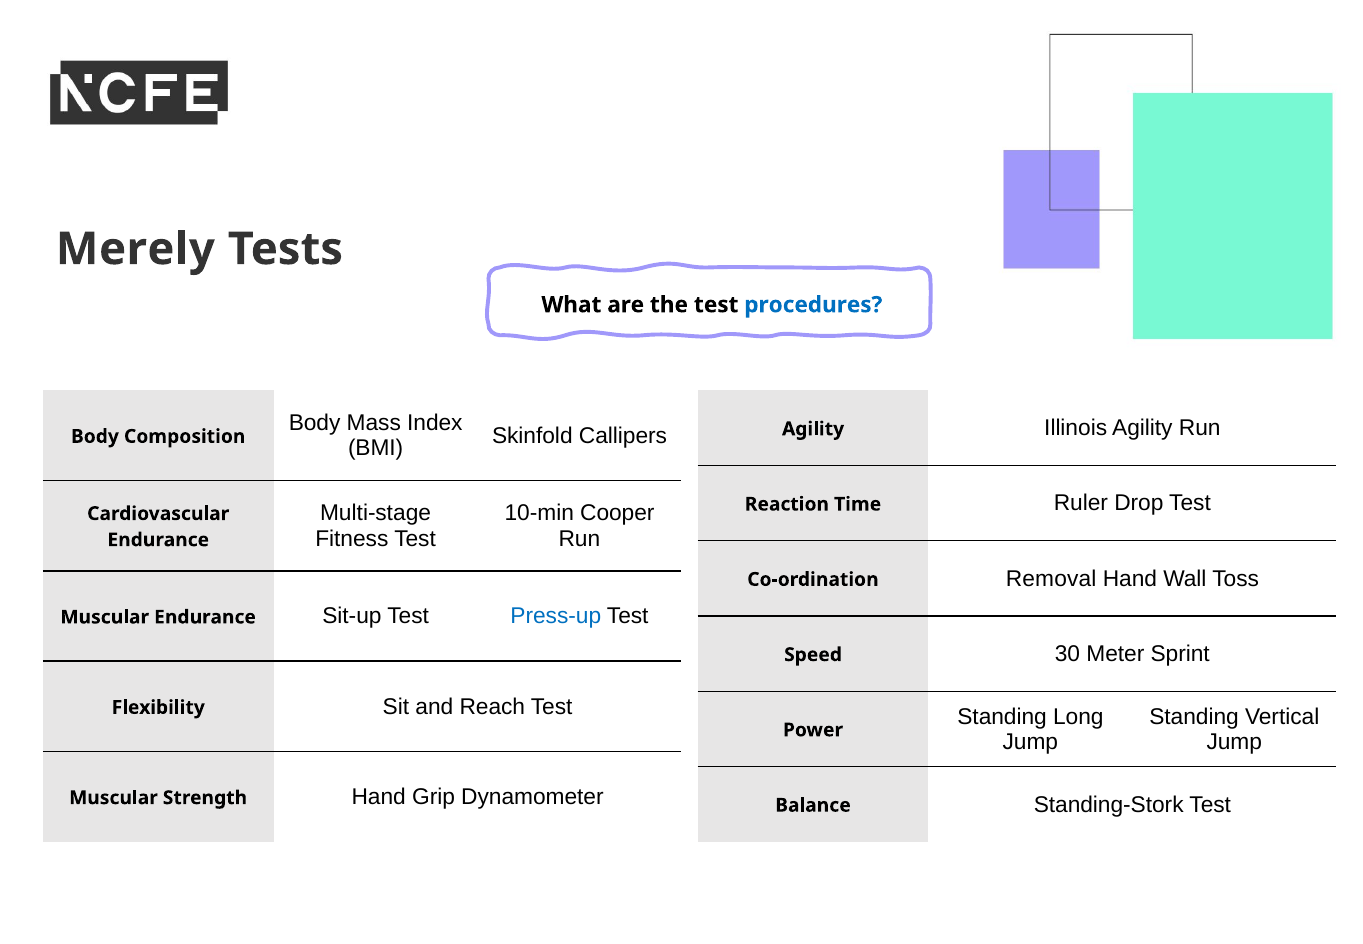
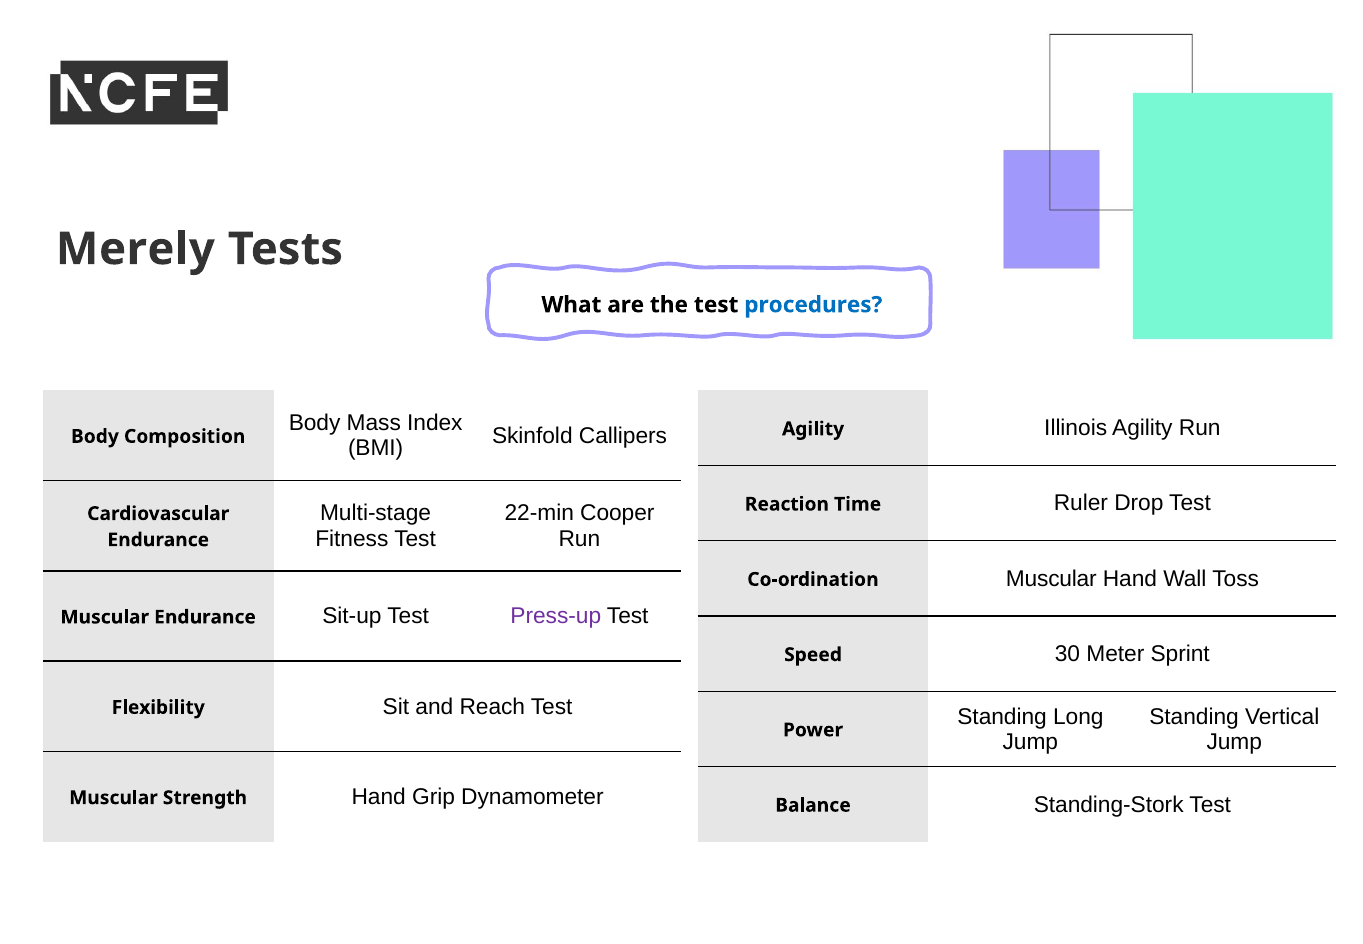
10-min: 10-min -> 22-min
Co-ordination Removal: Removal -> Muscular
Press-up colour: blue -> purple
